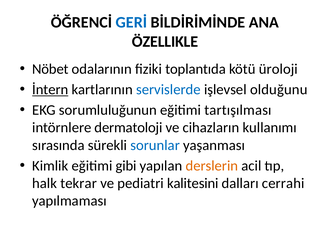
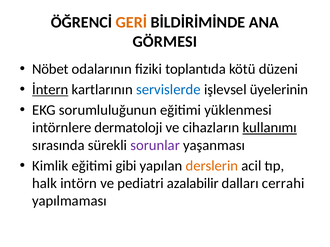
GERİ colour: blue -> orange
ÖZELLIKLE: ÖZELLIKLE -> GÖRMESI
üroloji: üroloji -> düzeni
olduğunu: olduğunu -> üyelerinin
tartışılması: tartışılması -> yüklenmesi
kullanımı underline: none -> present
sorunlar colour: blue -> purple
tekrar: tekrar -> intörn
kalitesini: kalitesini -> azalabilir
